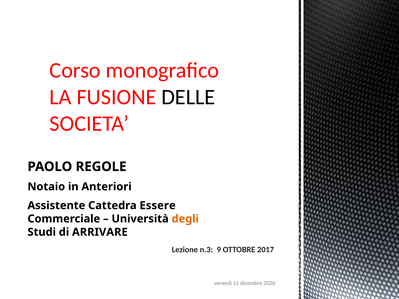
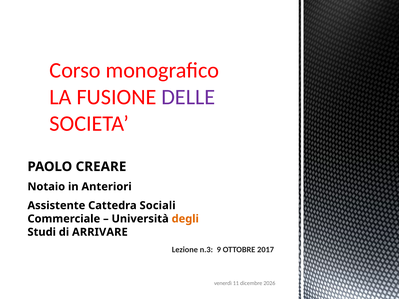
DELLE colour: black -> purple
REGOLE: REGOLE -> CREARE
Essere: Essere -> Sociali
